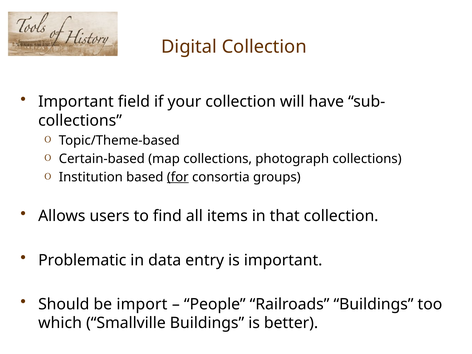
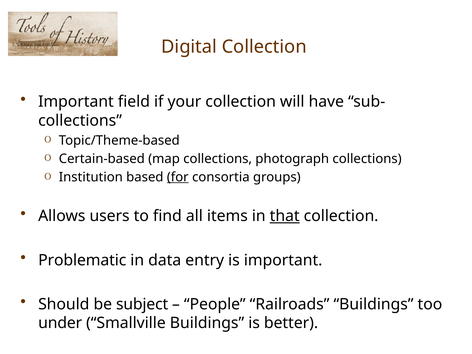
that underline: none -> present
import: import -> subject
which: which -> under
